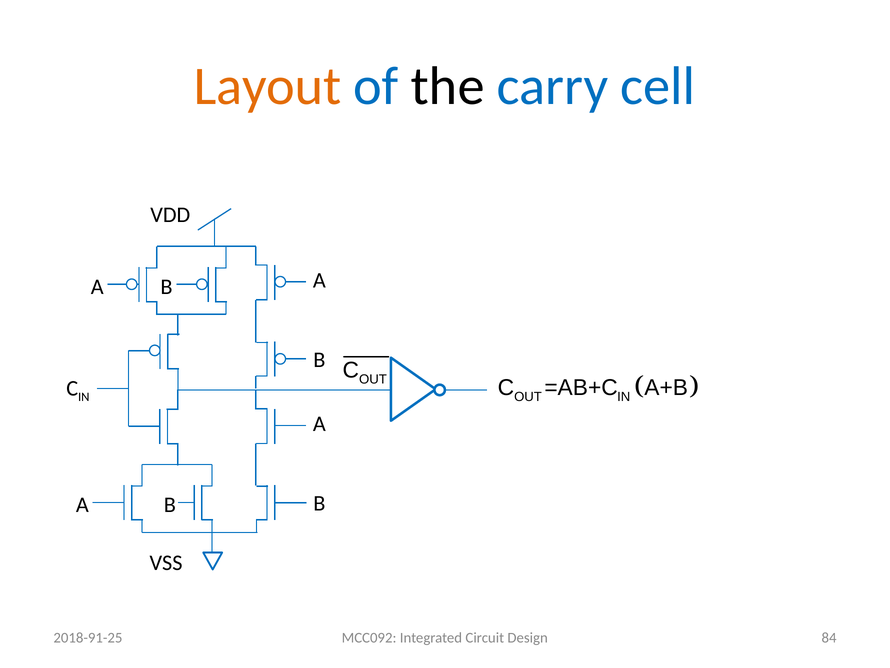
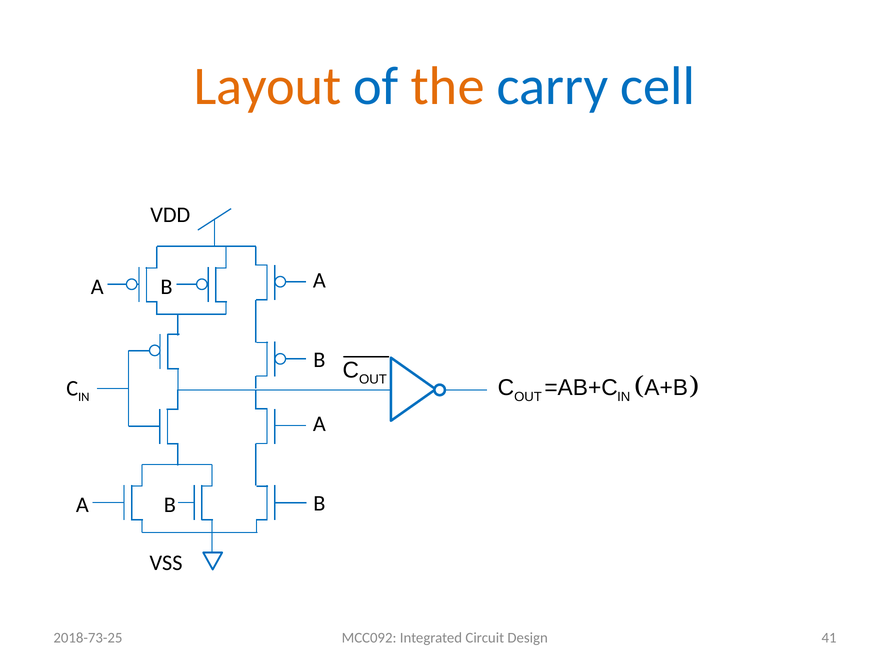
the colour: black -> orange
2018-91-25: 2018-91-25 -> 2018-73-25
84: 84 -> 41
